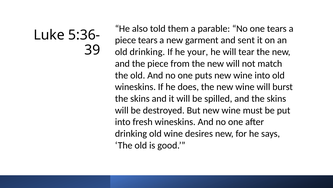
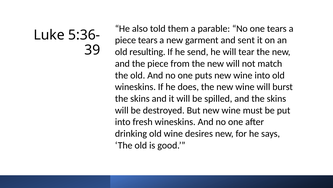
old drinking: drinking -> resulting
your: your -> send
